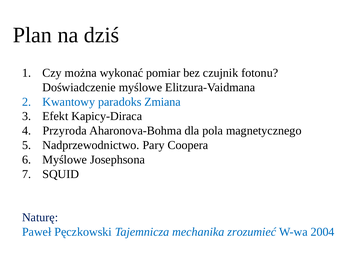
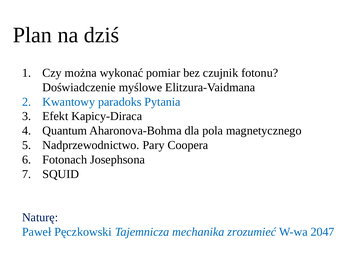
Zmiana: Zmiana -> Pytania
Przyroda: Przyroda -> Quantum
Myślowe at (65, 159): Myślowe -> Fotonach
2004: 2004 -> 2047
